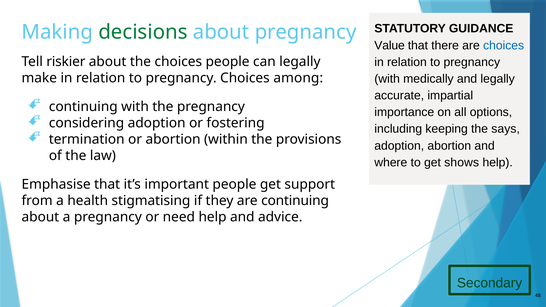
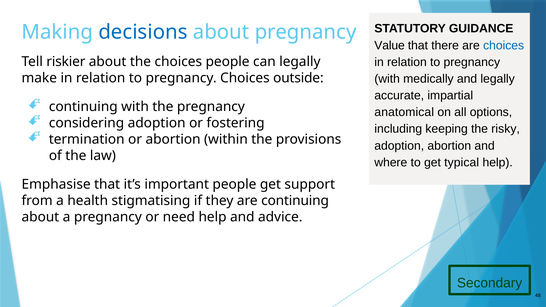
decisions colour: green -> blue
among: among -> outside
importance: importance -> anatomical
says: says -> risky
shows: shows -> typical
